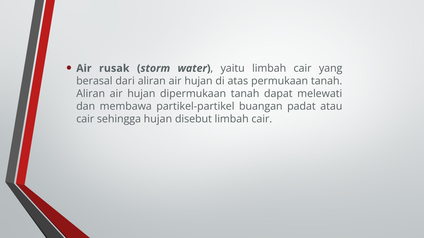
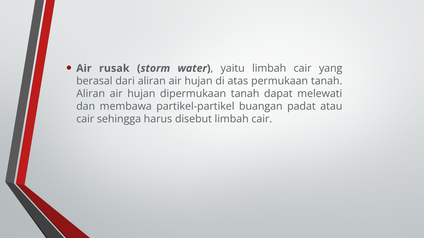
sehingga hujan: hujan -> harus
